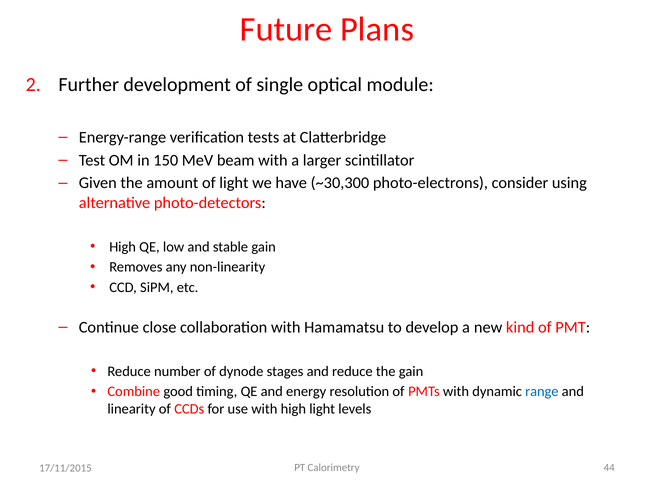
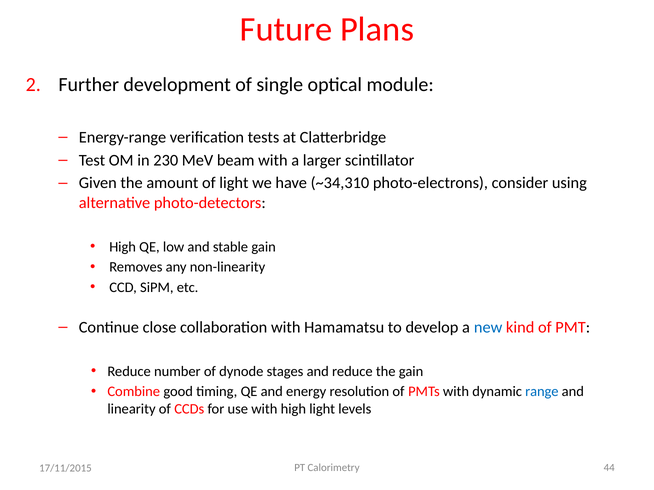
150: 150 -> 230
~30,300: ~30,300 -> ~34,310
new colour: black -> blue
